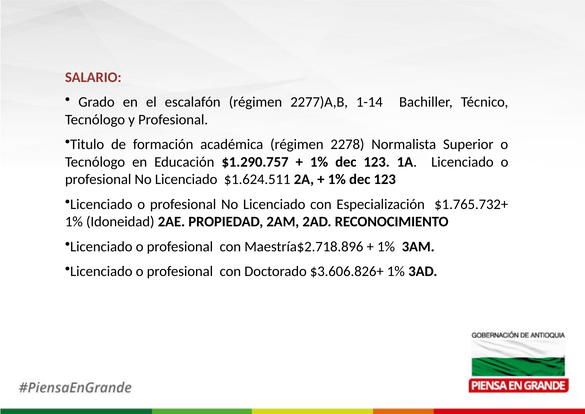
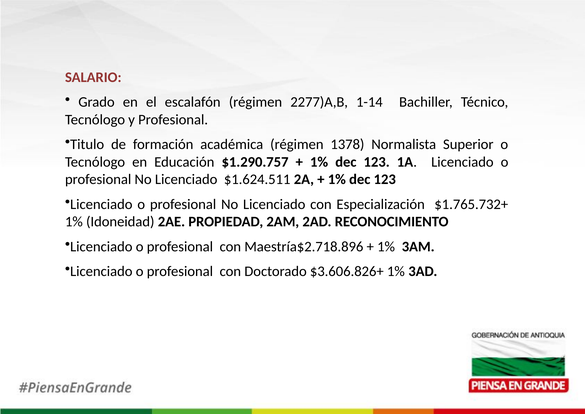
2278: 2278 -> 1378
